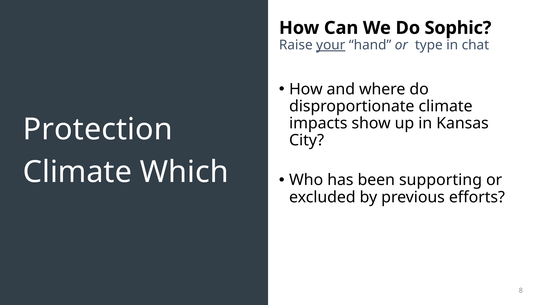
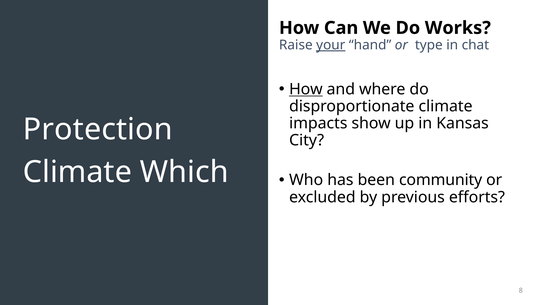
Sophic: Sophic -> Works
How at (306, 89) underline: none -> present
supporting: supporting -> community
